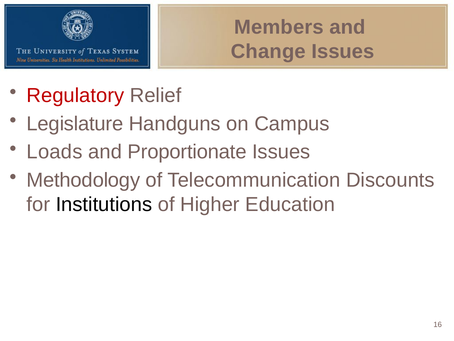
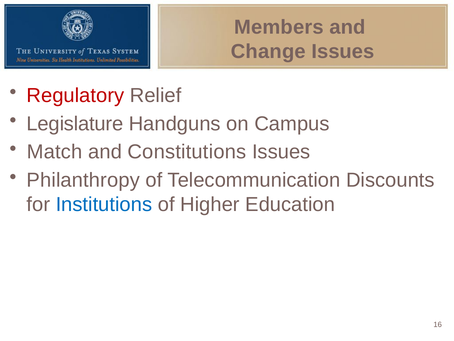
Loads: Loads -> Match
Proportionate: Proportionate -> Constitutions
Methodology: Methodology -> Philanthropy
Institutions colour: black -> blue
